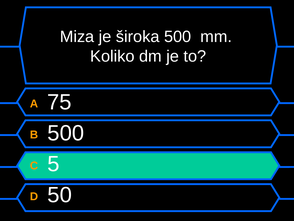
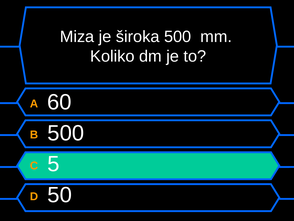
75: 75 -> 60
